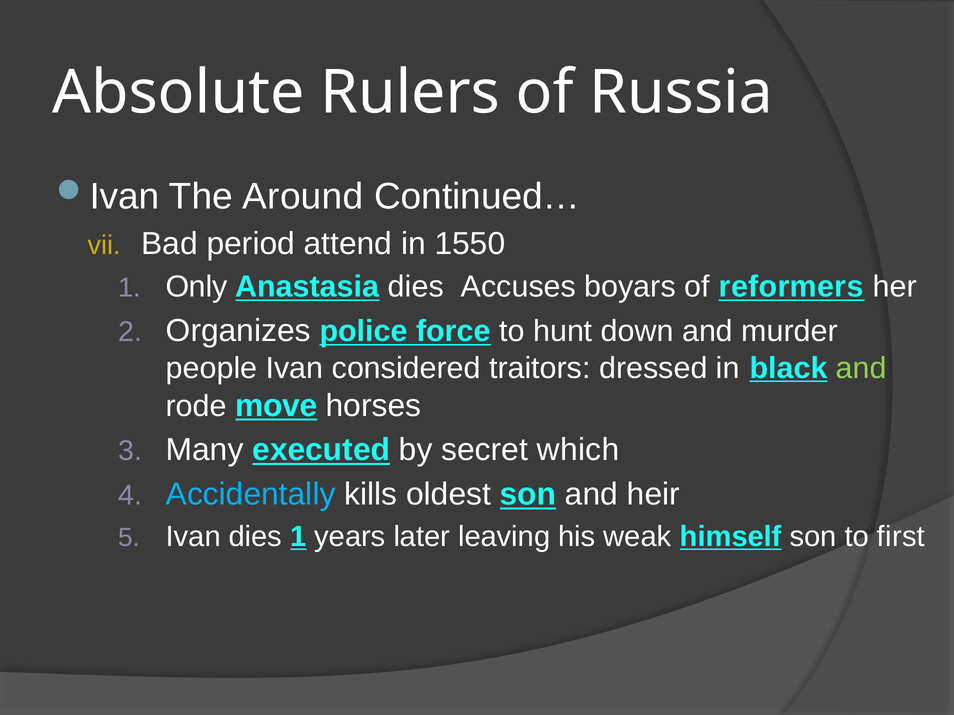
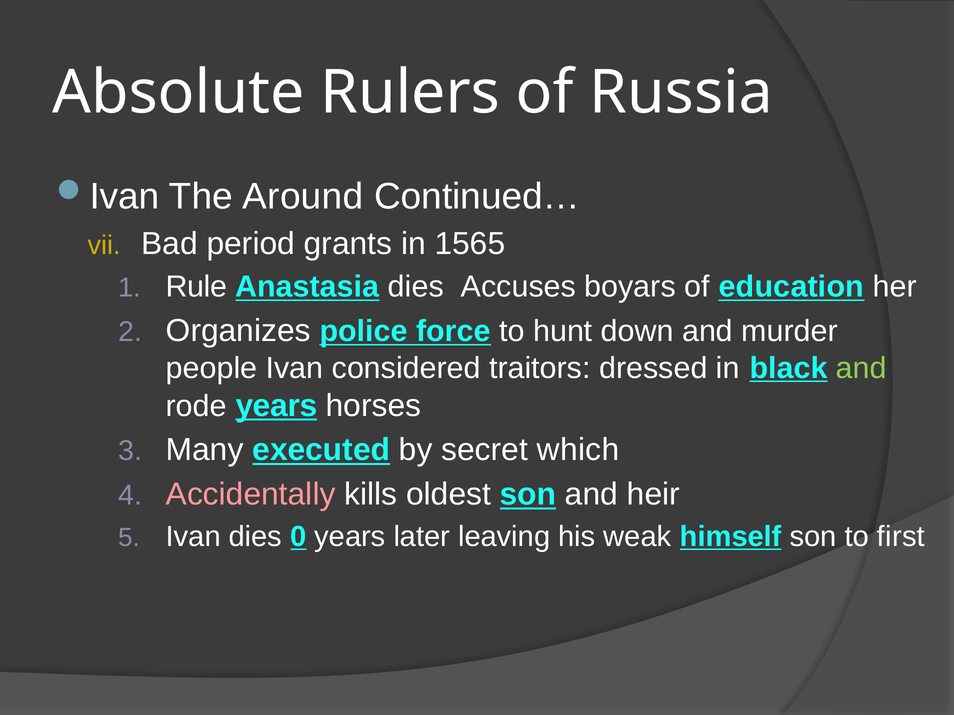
attend: attend -> grants
1550: 1550 -> 1565
Only: Only -> Rule
reformers: reformers -> education
rode move: move -> years
Accidentally colour: light blue -> pink
dies 1: 1 -> 0
